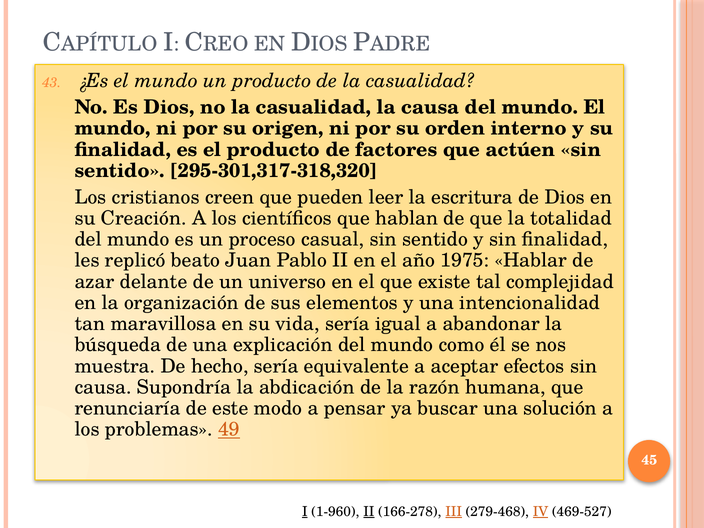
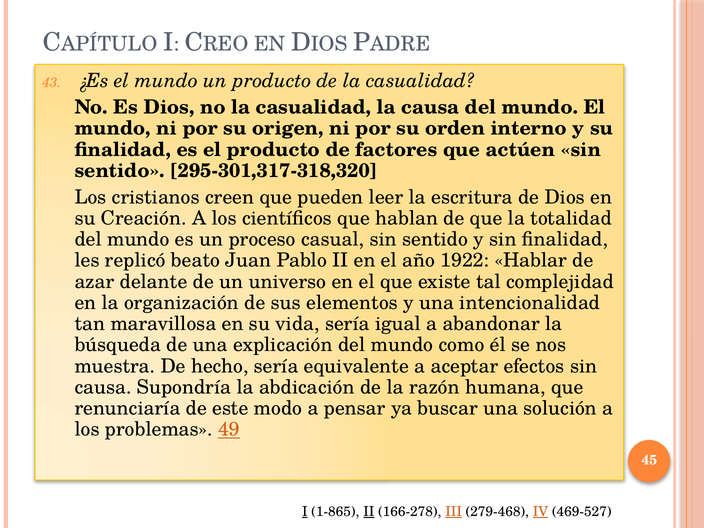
1975: 1975 -> 1922
1-960: 1-960 -> 1-865
